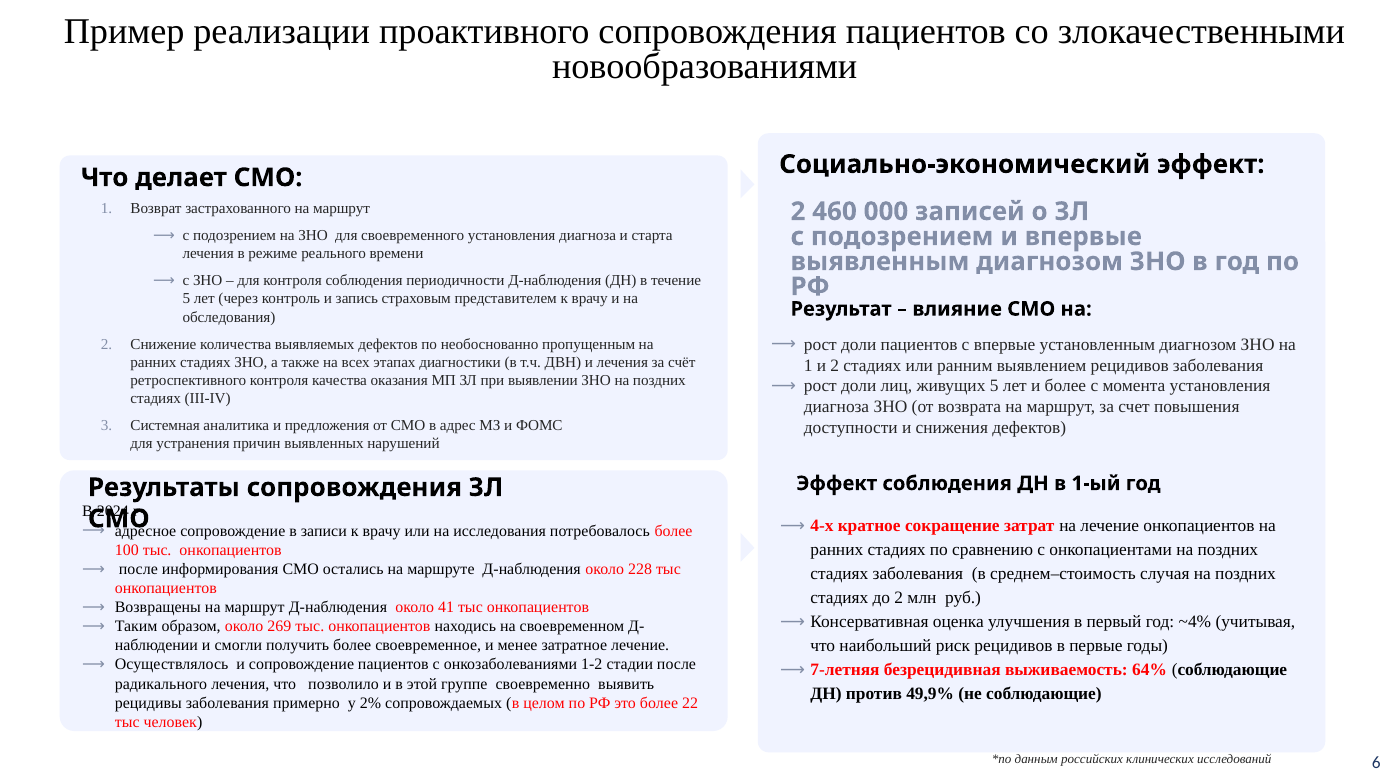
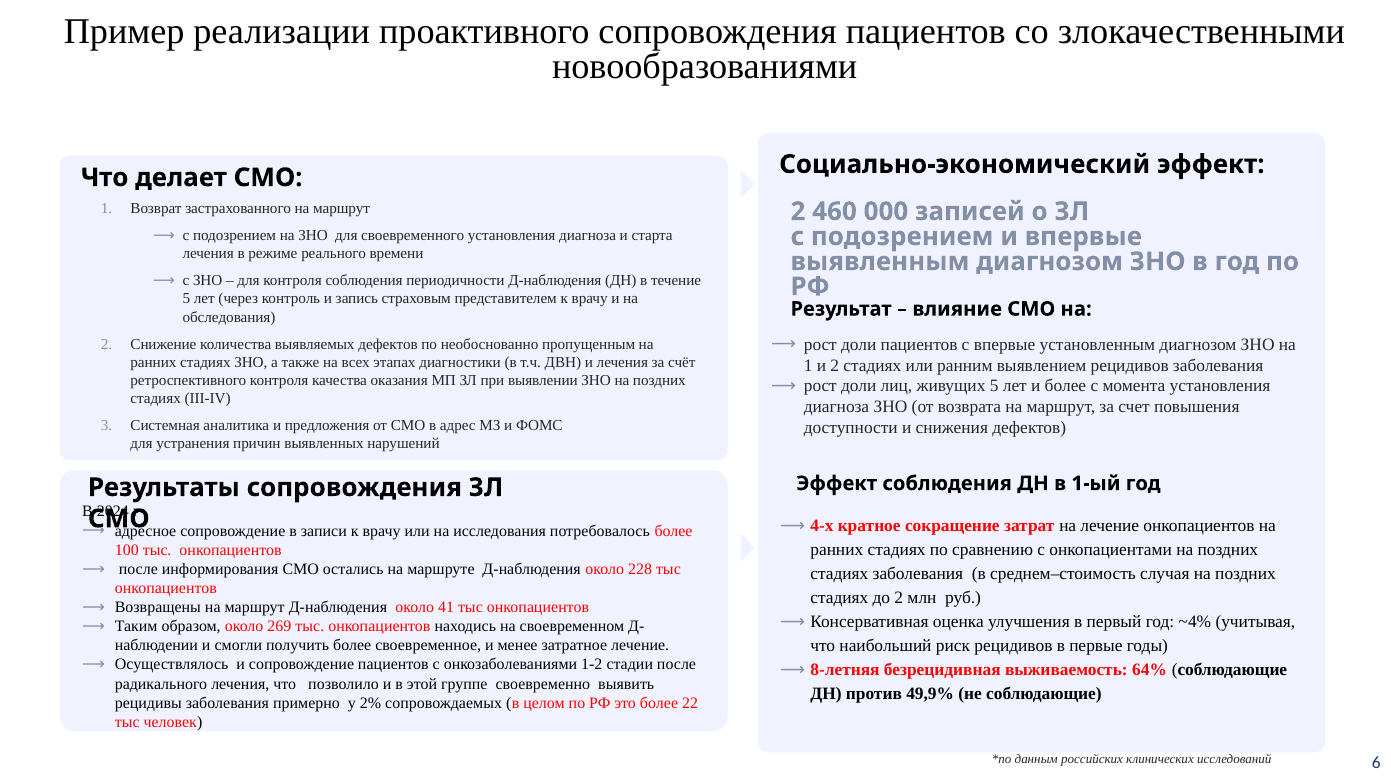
7-летняя: 7-летняя -> 8-летняя
